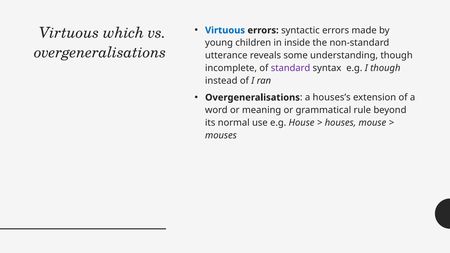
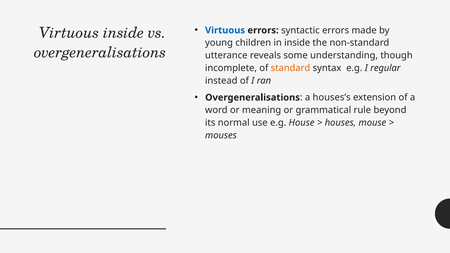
Virtuous which: which -> inside
standard colour: purple -> orange
I though: though -> regular
